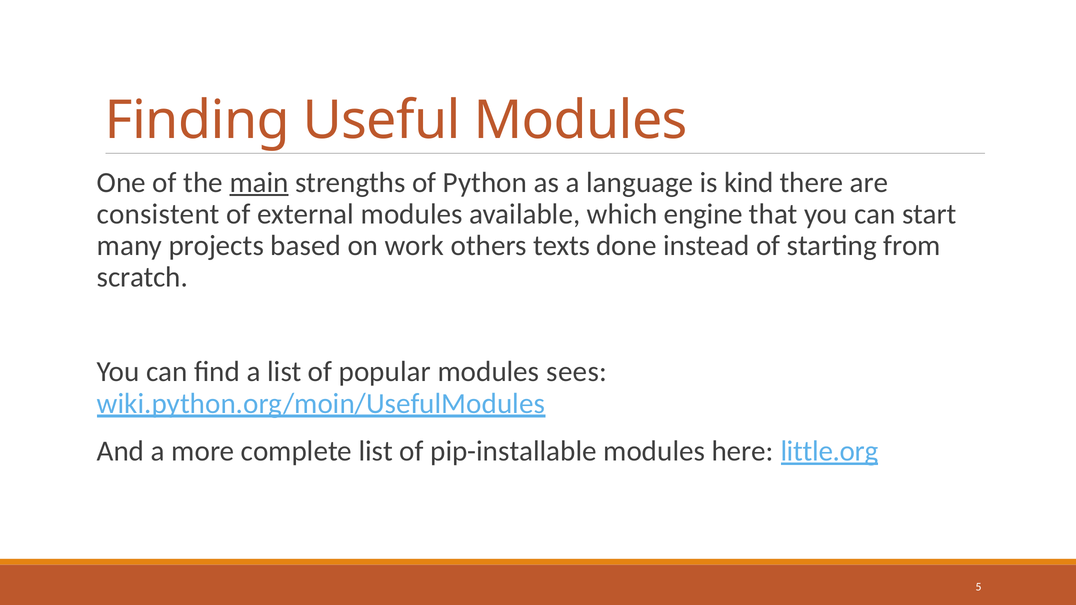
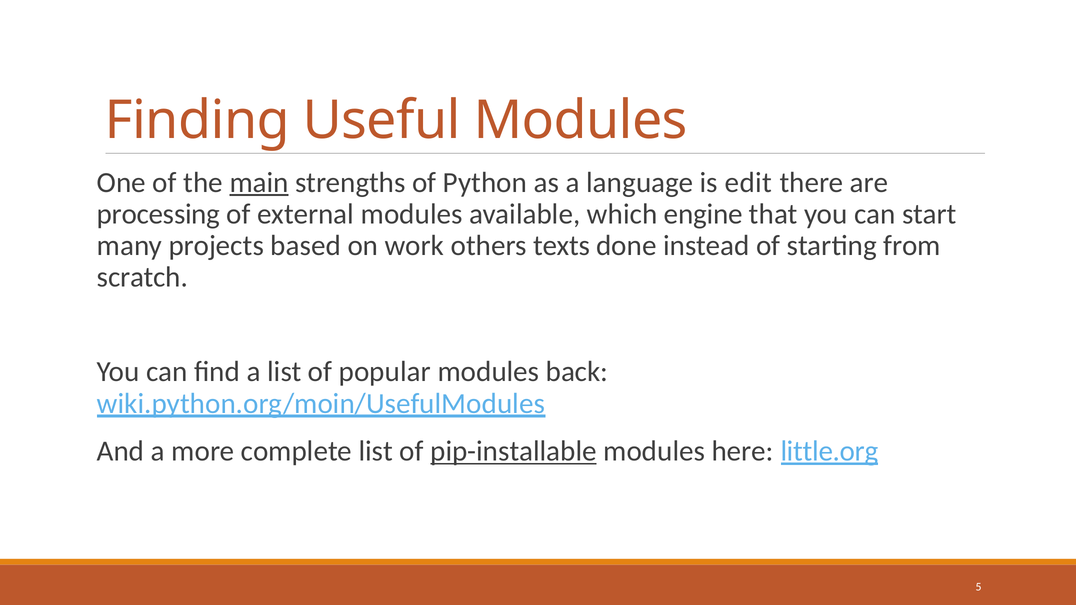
kind: kind -> edit
consistent: consistent -> processing
sees: sees -> back
pip-installable underline: none -> present
